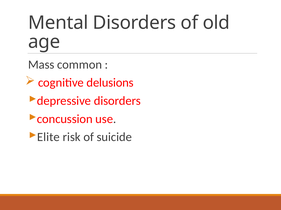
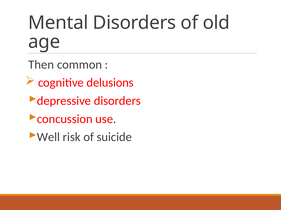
Mass: Mass -> Then
Elite: Elite -> Well
